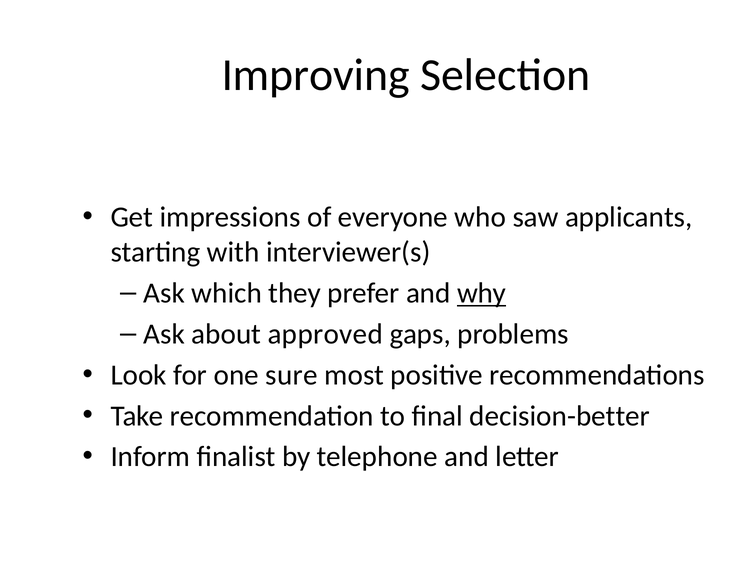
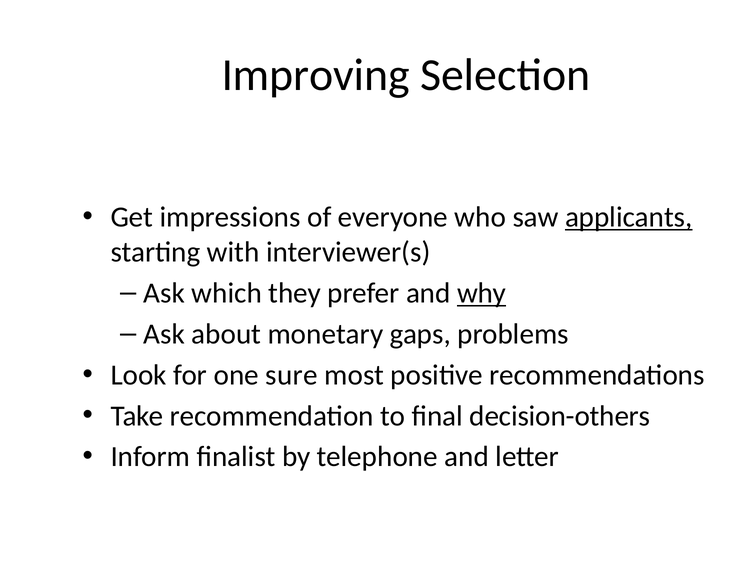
applicants underline: none -> present
approved: approved -> monetary
decision-better: decision-better -> decision-others
